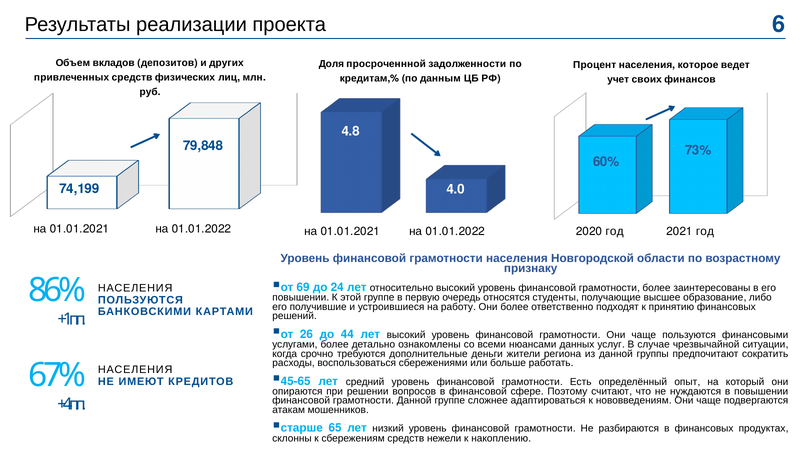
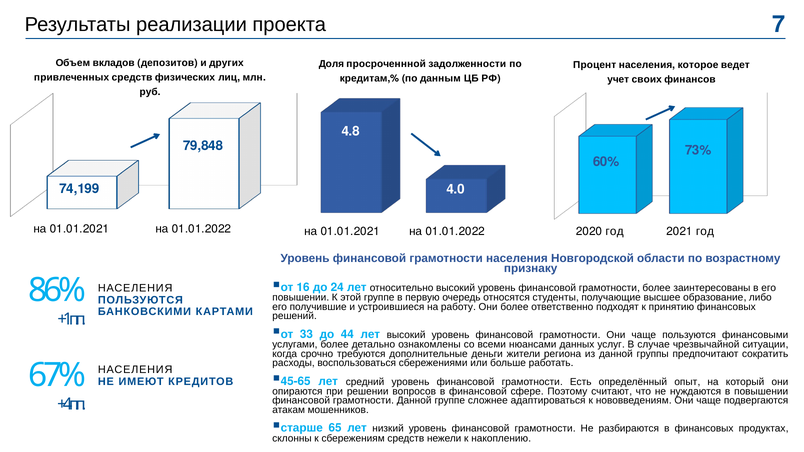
6: 6 -> 7
69: 69 -> 16
26: 26 -> 33
